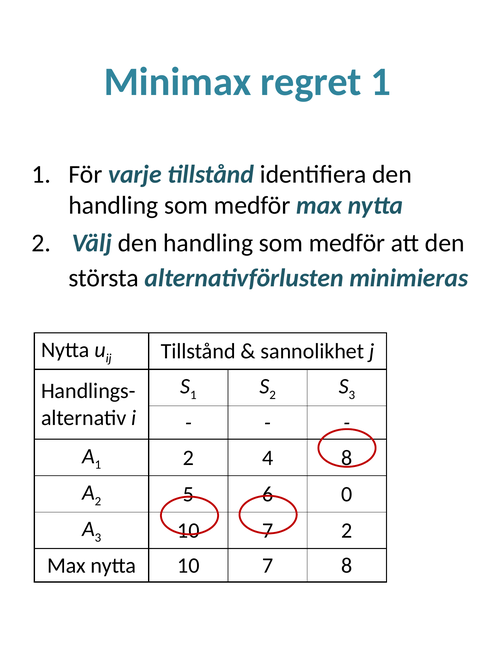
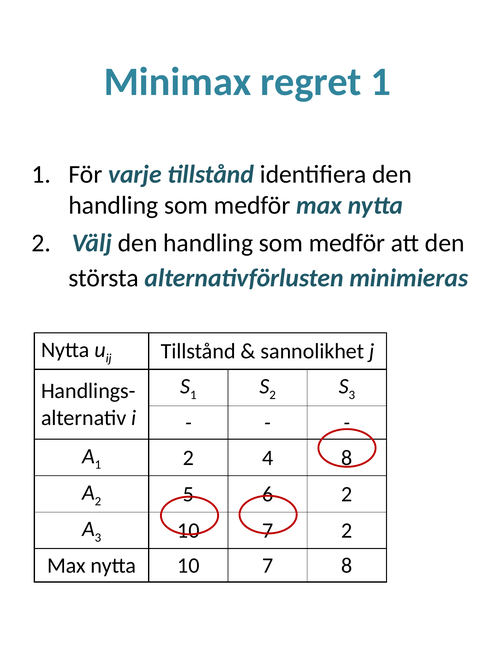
6 0: 0 -> 2
